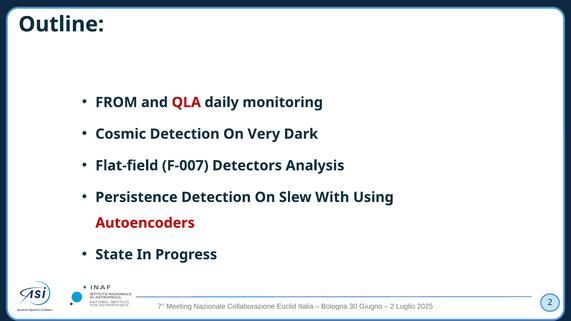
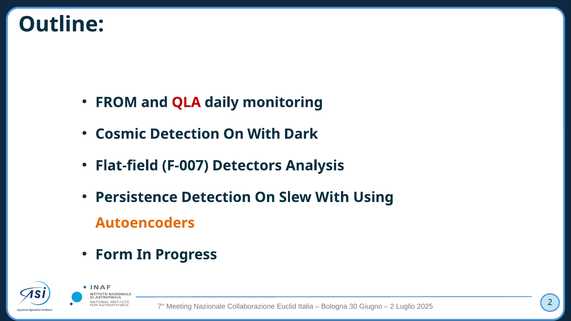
On Very: Very -> With
Autoencoders colour: red -> orange
State: State -> Form
